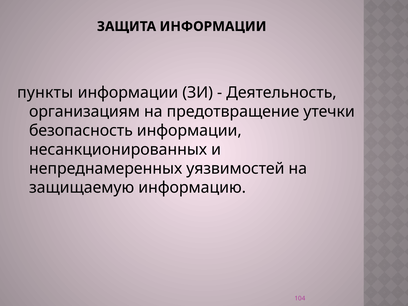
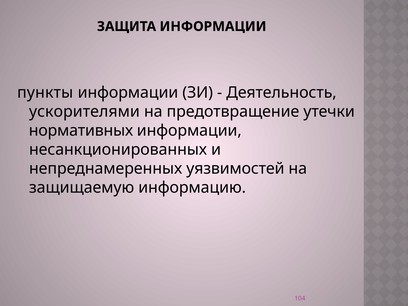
организациям: организациям -> ускорителями
безопасность: безопасность -> нормативных
